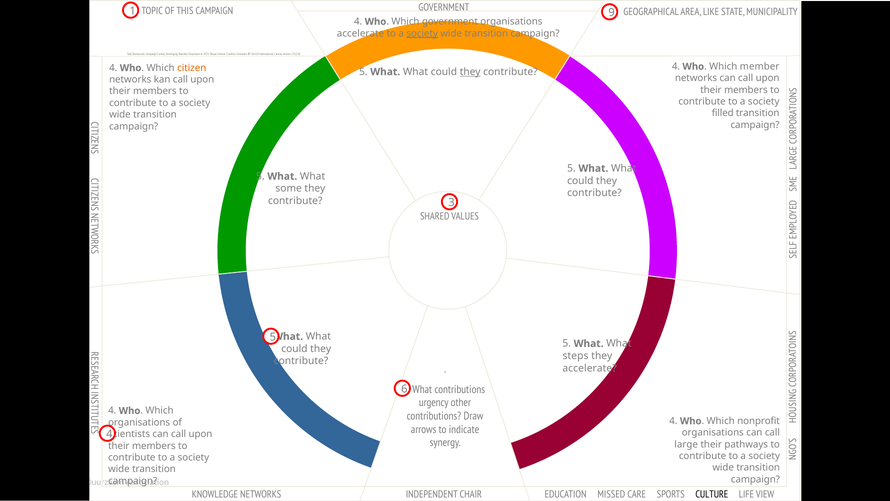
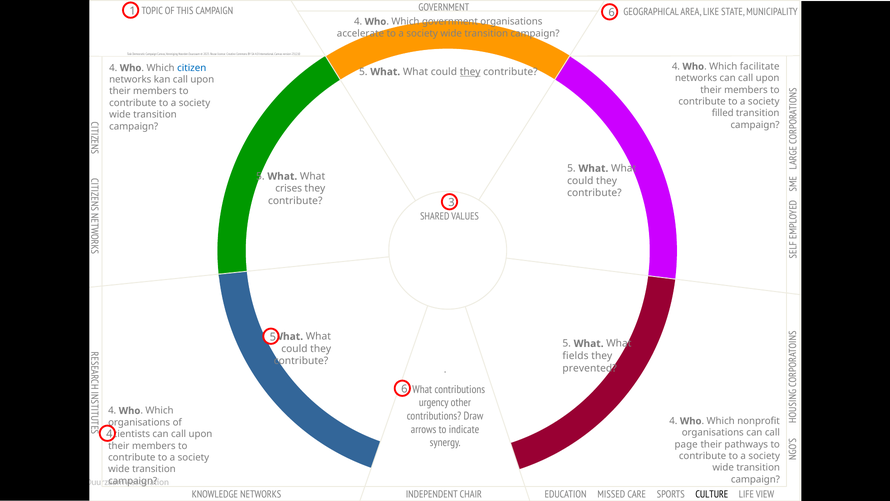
1 9: 9 -> 6
society at (422, 33) underline: present -> none
member: member -> facilitate
citizen colour: orange -> blue
some: some -> crises
steps: steps -> fields
accelerate at (590, 368): accelerate -> prevented
large: large -> page
